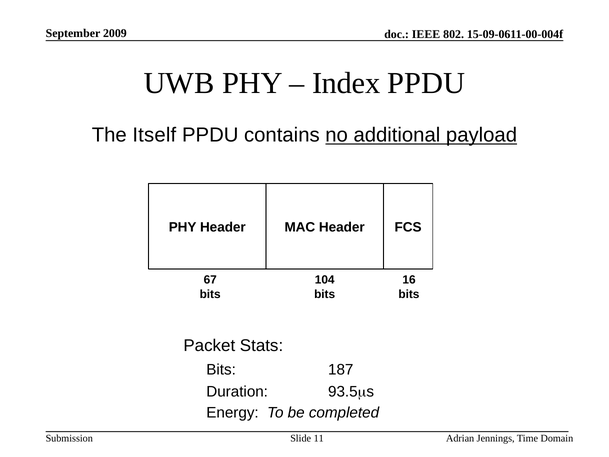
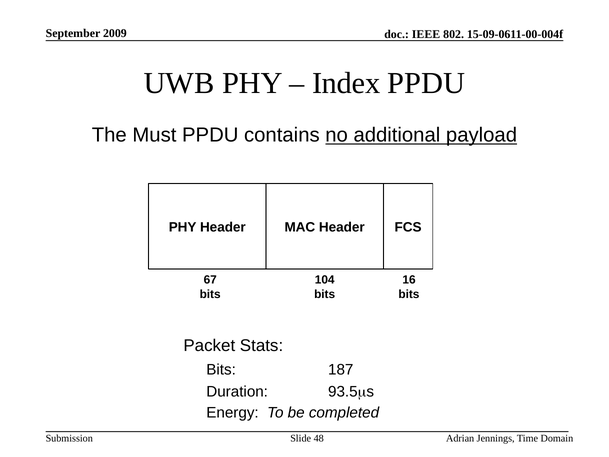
Itself: Itself -> Must
11: 11 -> 48
